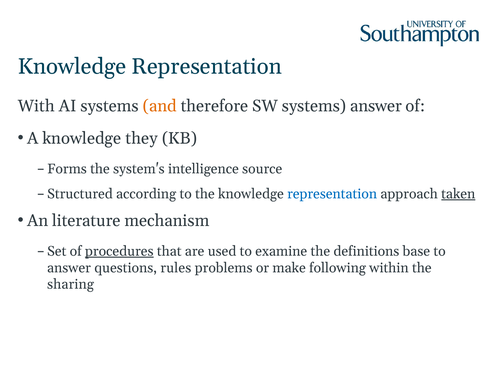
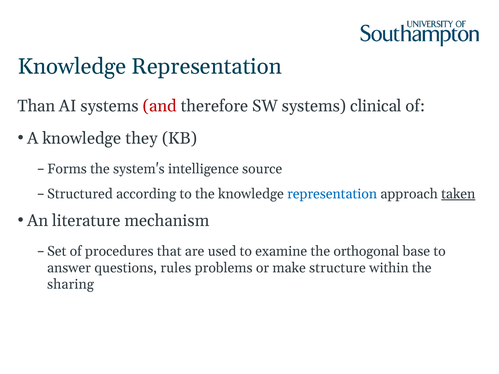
With: With -> Than
and colour: orange -> red
systems answer: answer -> clinical
procedures underline: present -> none
definitions: definitions -> orthogonal
following: following -> structure
